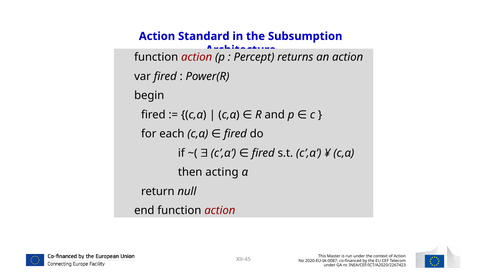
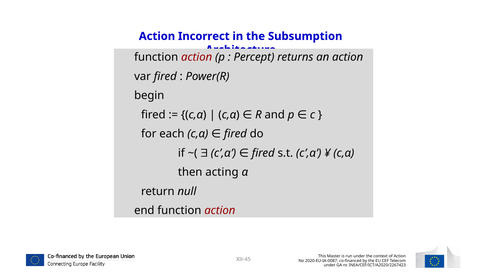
Standard: Standard -> Incorrect
